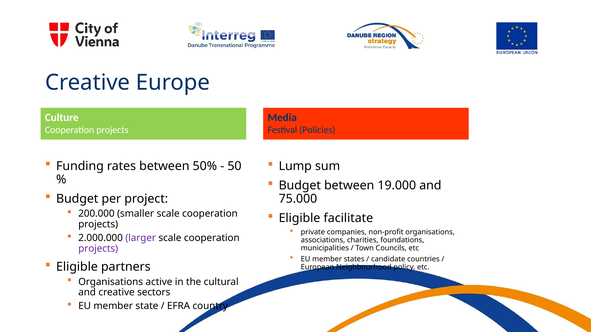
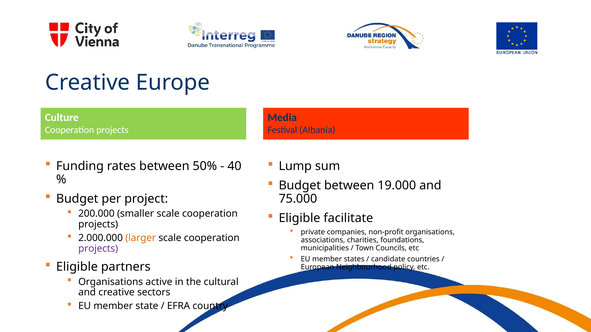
Policies: Policies -> Albania
50: 50 -> 40
larger colour: purple -> orange
